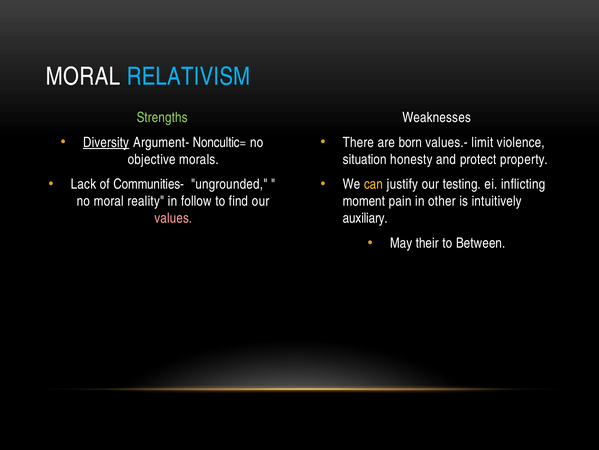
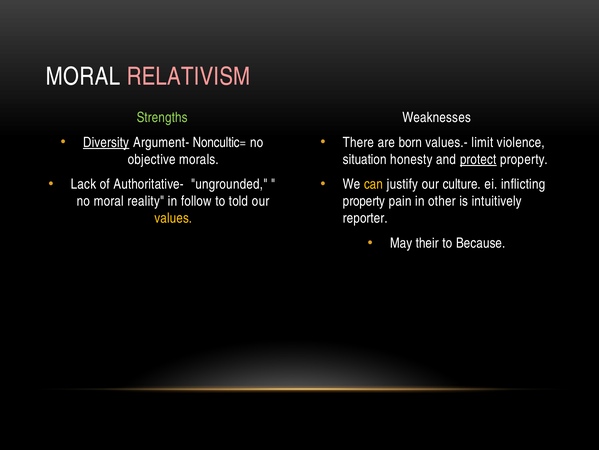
RELATIVISM colour: light blue -> pink
protect underline: none -> present
Communities-: Communities- -> Authoritative-
testing: testing -> culture
find: find -> told
moment at (364, 201): moment -> property
values colour: pink -> yellow
auxiliary: auxiliary -> reporter
Between: Between -> Because
